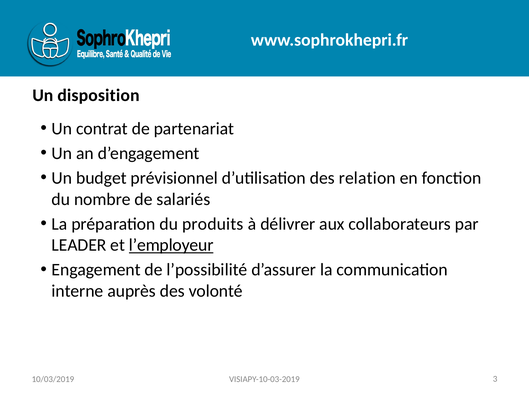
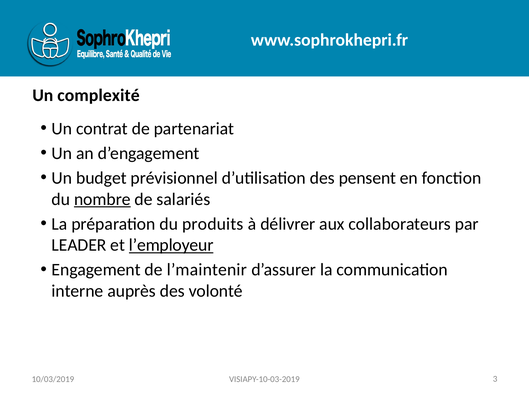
disposition: disposition -> complexité
relation: relation -> pensent
nombre underline: none -> present
l’possibilité: l’possibilité -> l’maintenir
